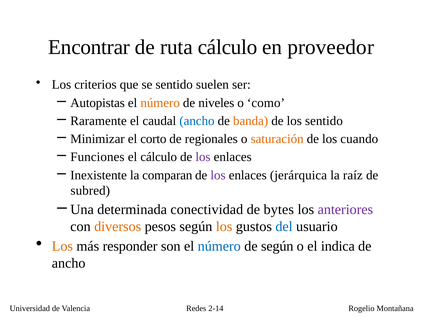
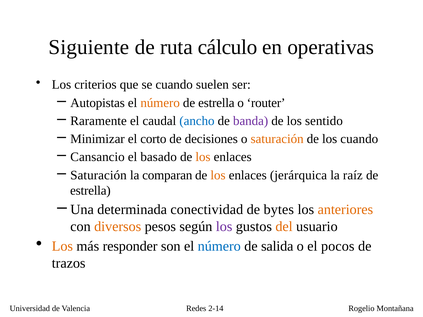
Encontrar: Encontrar -> Siguiente
proveedor: proveedor -> operativas
se sentido: sentido -> cuando
niveles at (216, 103): niveles -> estrella
como: como -> router
banda colour: orange -> purple
regionales: regionales -> decisiones
Funciones: Funciones -> Cansancio
el cálculo: cálculo -> basado
los at (203, 157) colour: purple -> orange
Inexistente at (99, 175): Inexistente -> Saturación
los at (218, 175) colour: purple -> orange
subred at (90, 191): subred -> estrella
anteriores colour: purple -> orange
los at (224, 227) colour: orange -> purple
del colour: blue -> orange
de según: según -> salida
indica: indica -> pocos
ancho at (69, 263): ancho -> trazos
